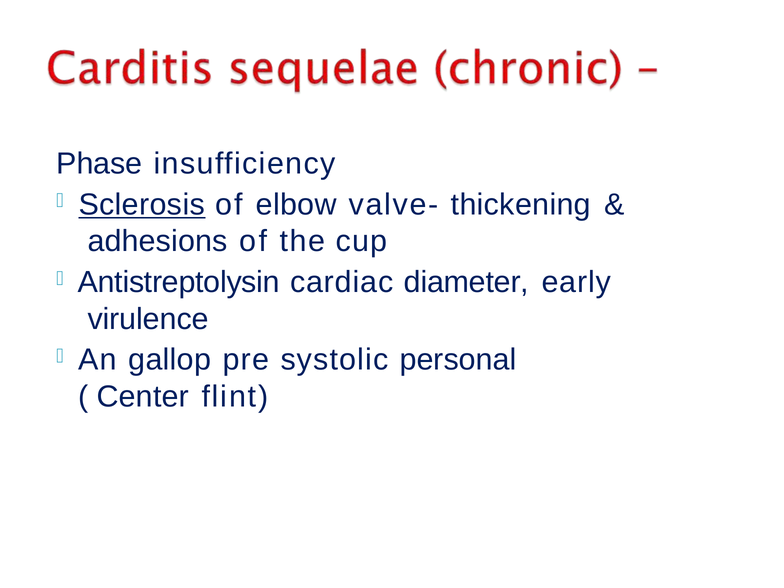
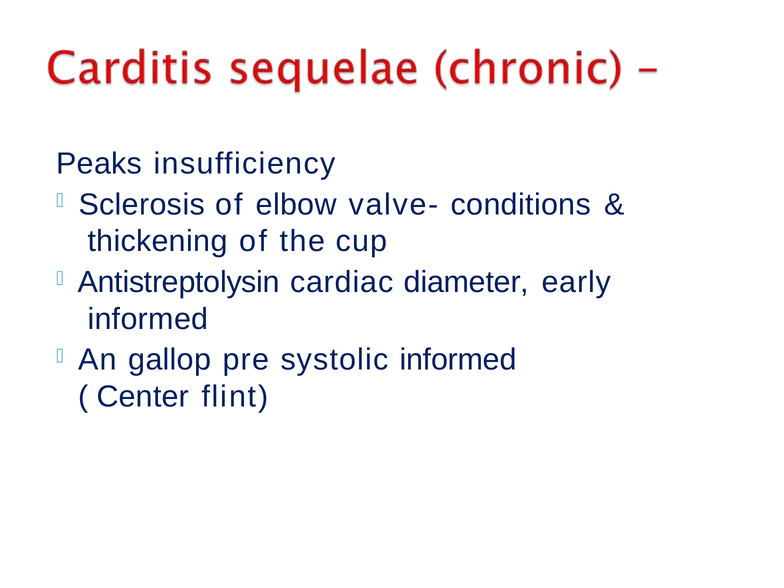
Phase: Phase -> Peaks
Sclerosis underline: present -> none
thickening: thickening -> conditions
adhesions: adhesions -> thickening
virulence at (148, 319): virulence -> informed
systolic personal: personal -> informed
